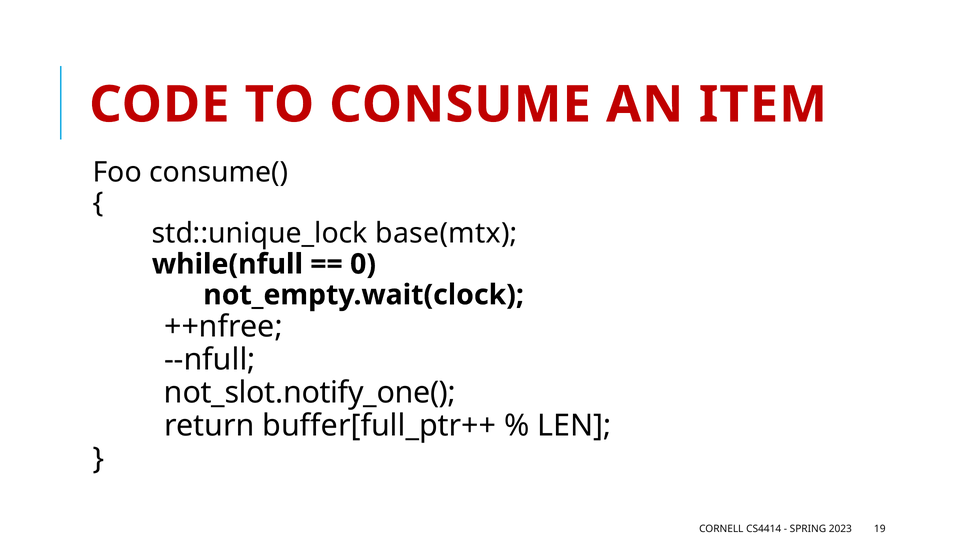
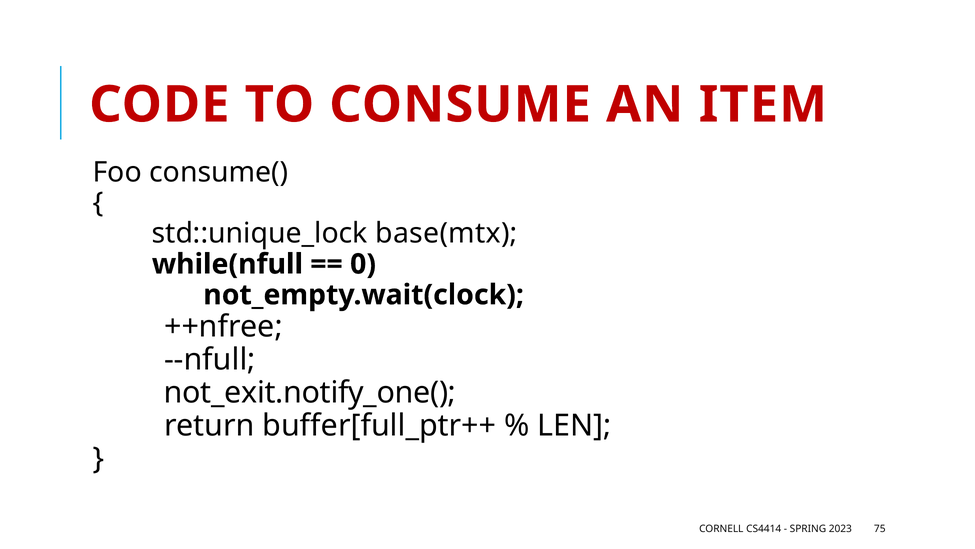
not_slot.notify_one(: not_slot.notify_one( -> not_exit.notify_one(
19: 19 -> 75
